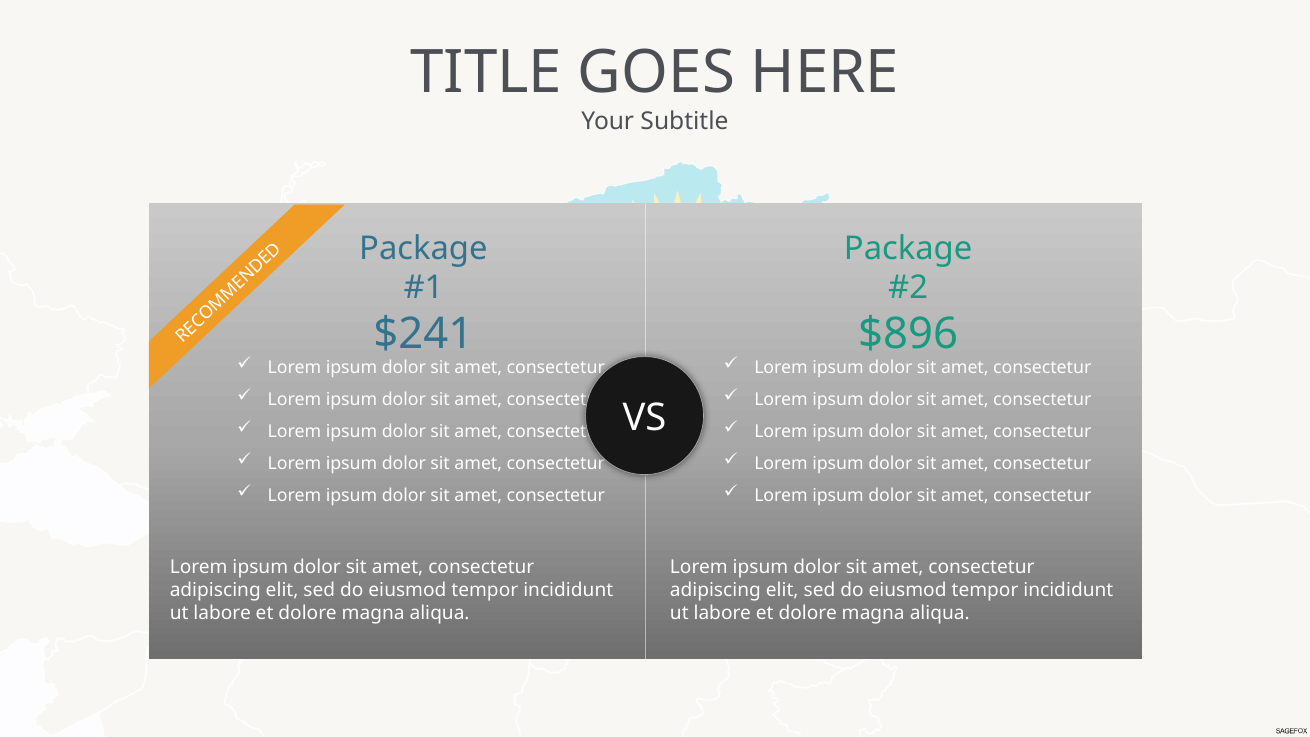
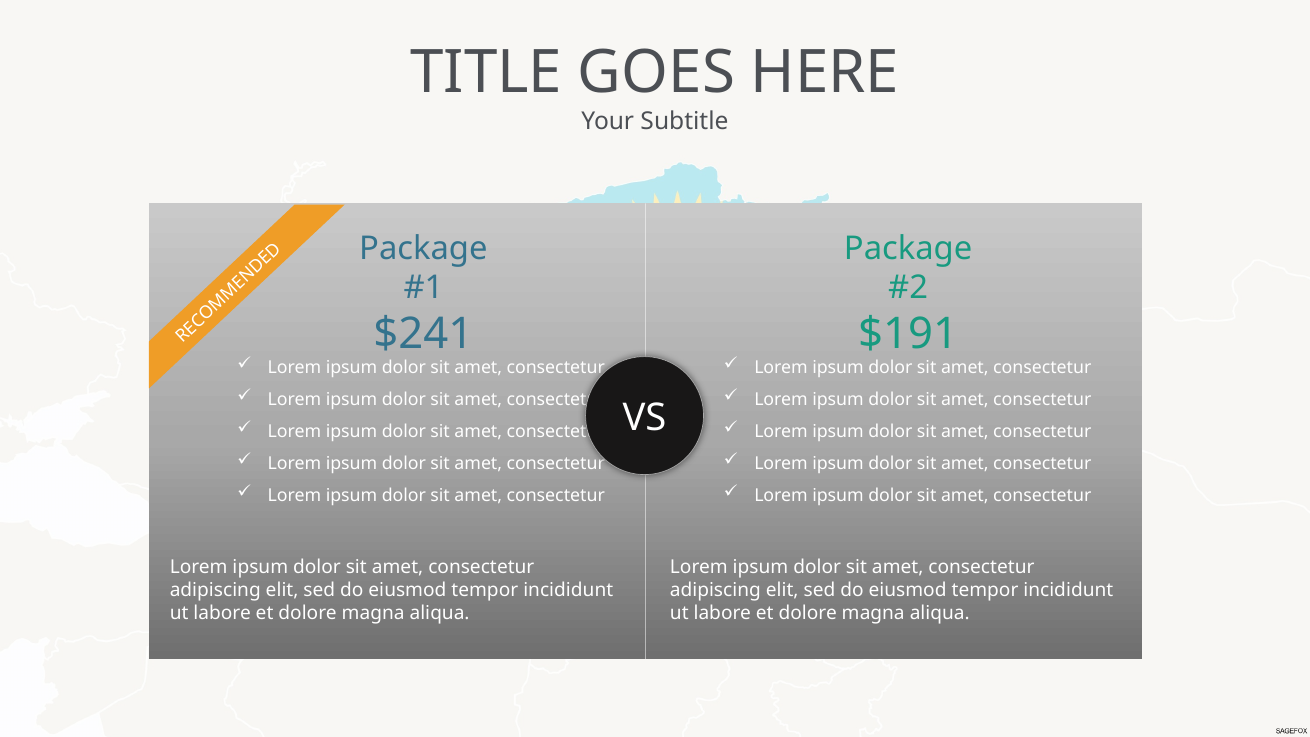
$896: $896 -> $191
